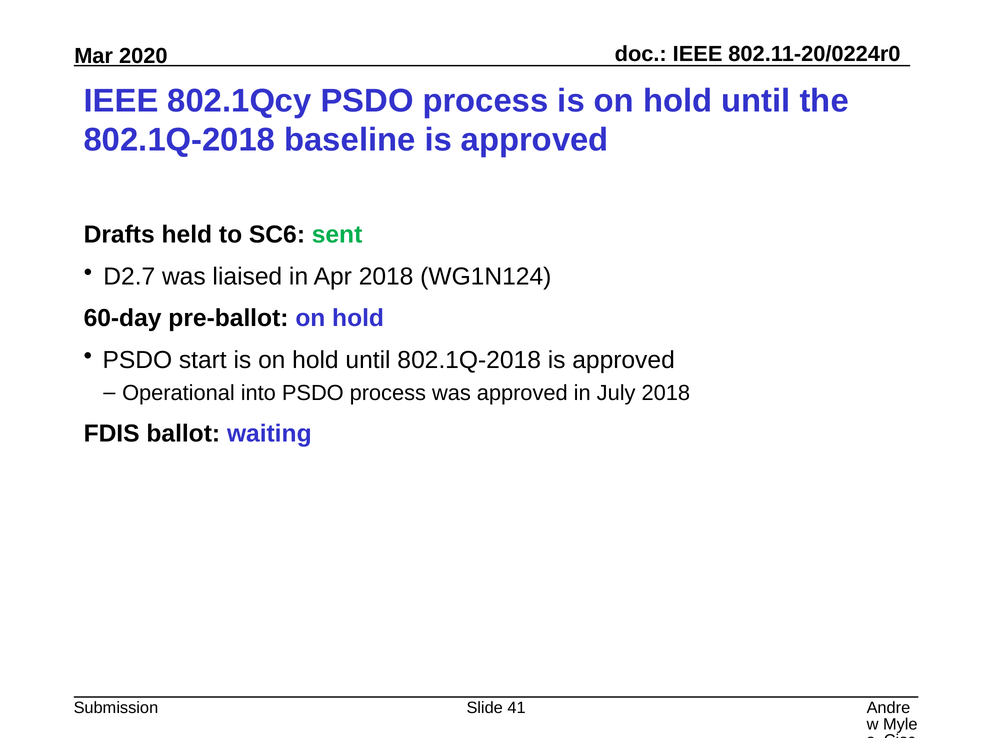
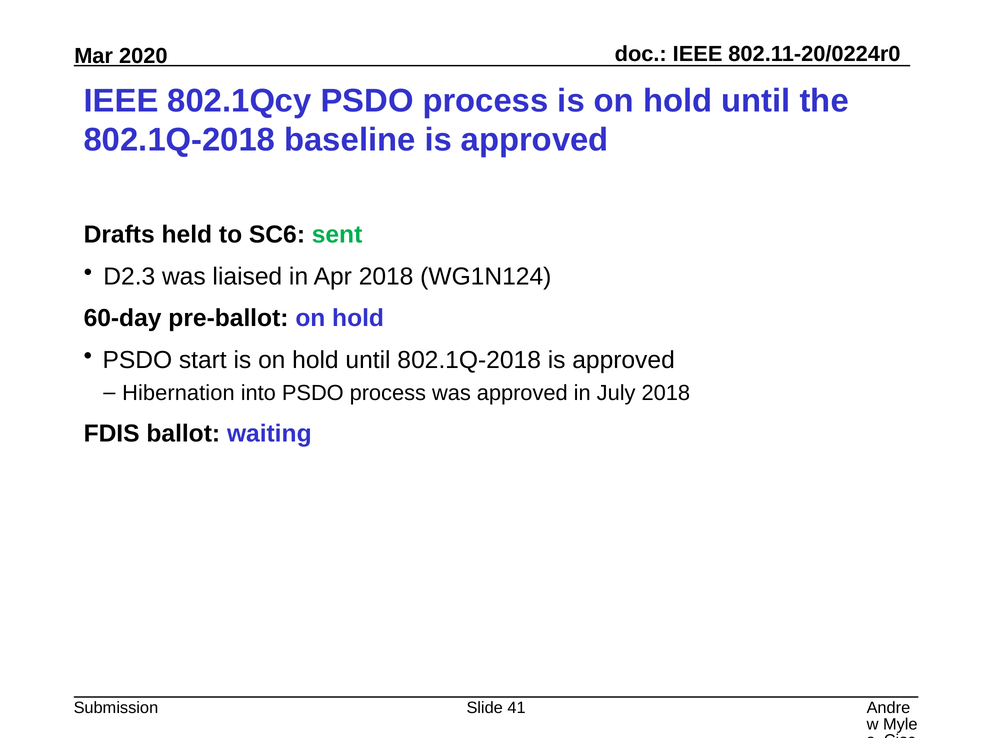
D2.7: D2.7 -> D2.3
Operational: Operational -> Hibernation
